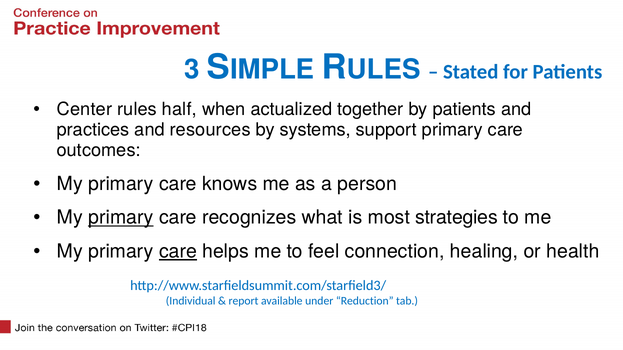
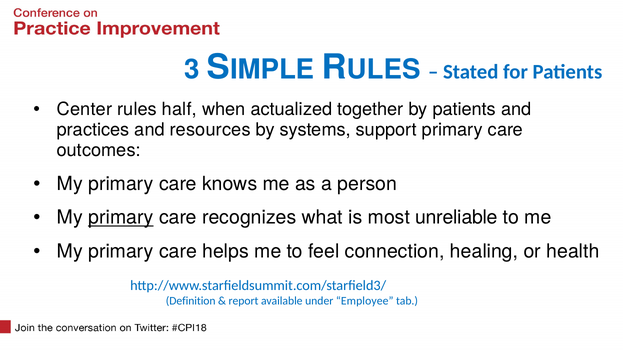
strategies: strategies -> unreliable
care at (178, 252) underline: present -> none
Individual: Individual -> Definition
Reduction: Reduction -> Employee
